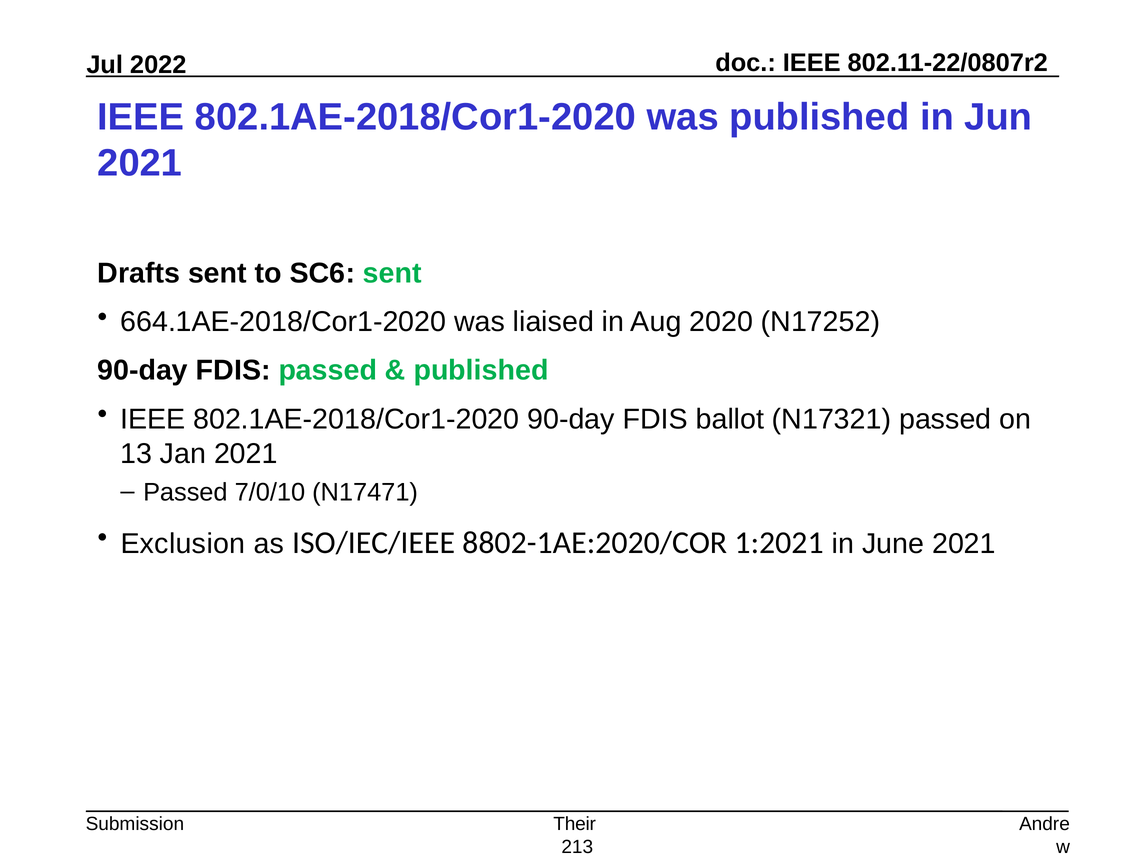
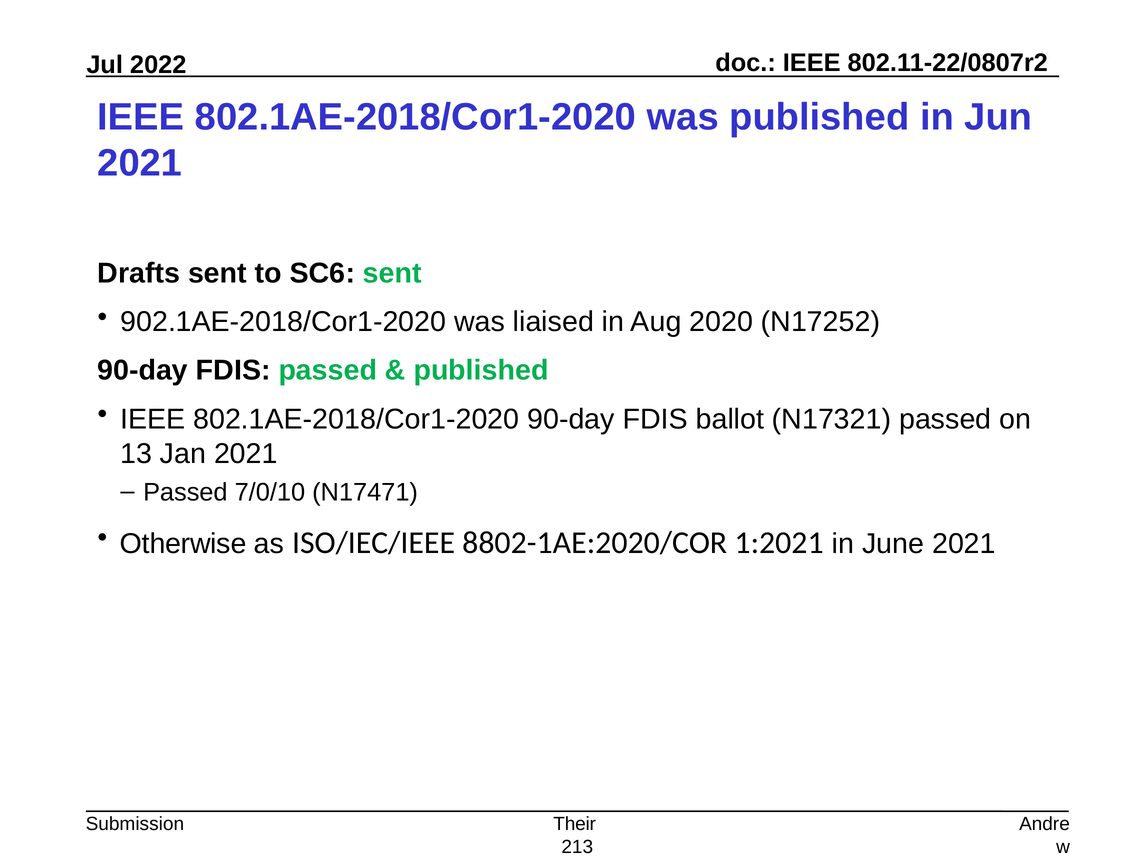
664.1AE-2018/Cor1-2020: 664.1AE-2018/Cor1-2020 -> 902.1AE-2018/Cor1-2020
Exclusion: Exclusion -> Otherwise
